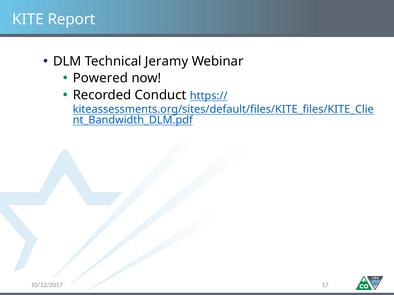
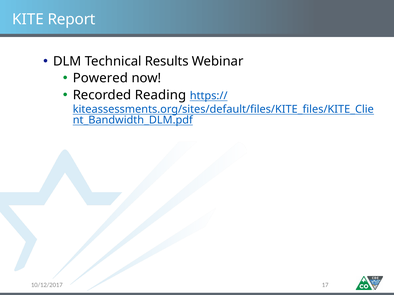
Jeramy: Jeramy -> Results
Conduct: Conduct -> Reading
